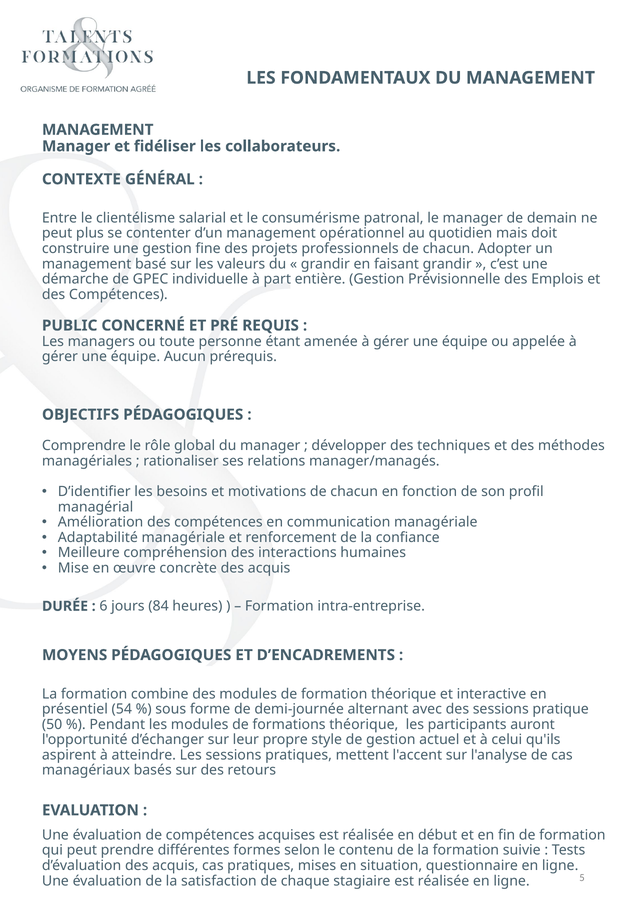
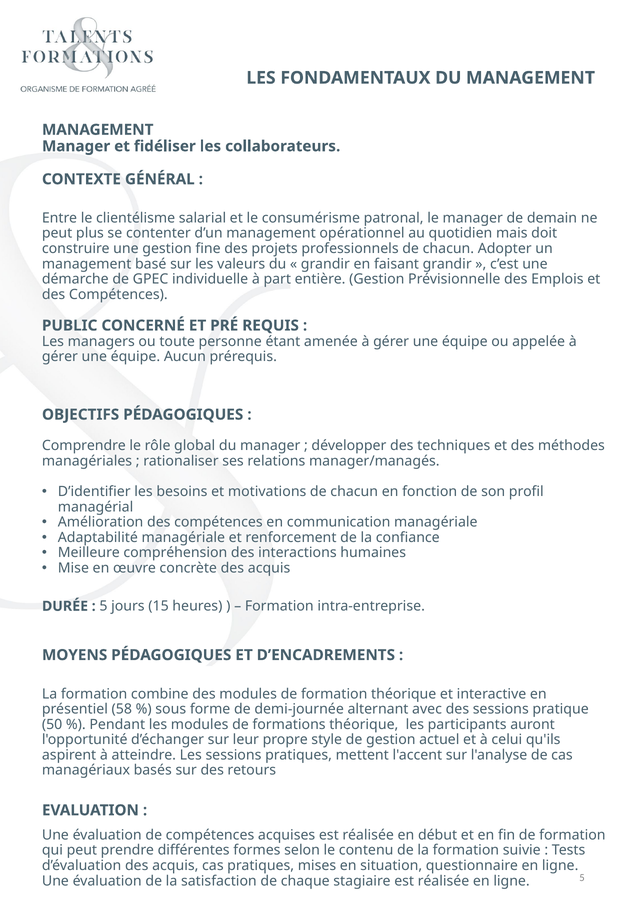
6 at (103, 606): 6 -> 5
84: 84 -> 15
54: 54 -> 58
